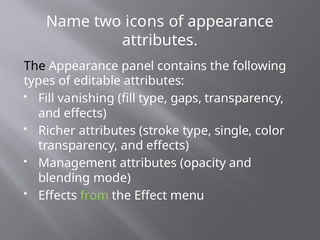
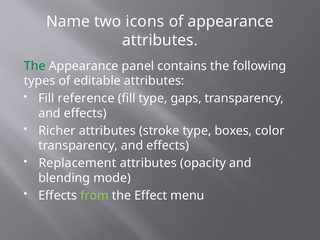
The at (35, 66) colour: black -> green
vanishing: vanishing -> reference
single: single -> boxes
Management: Management -> Replacement
